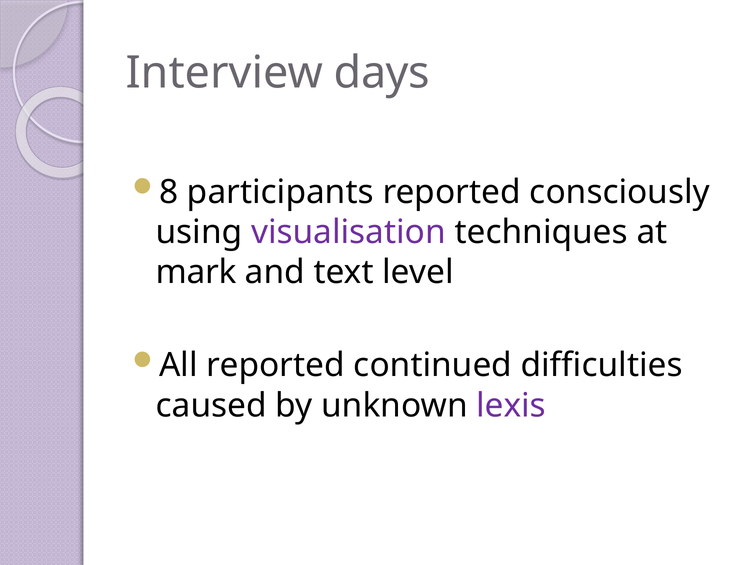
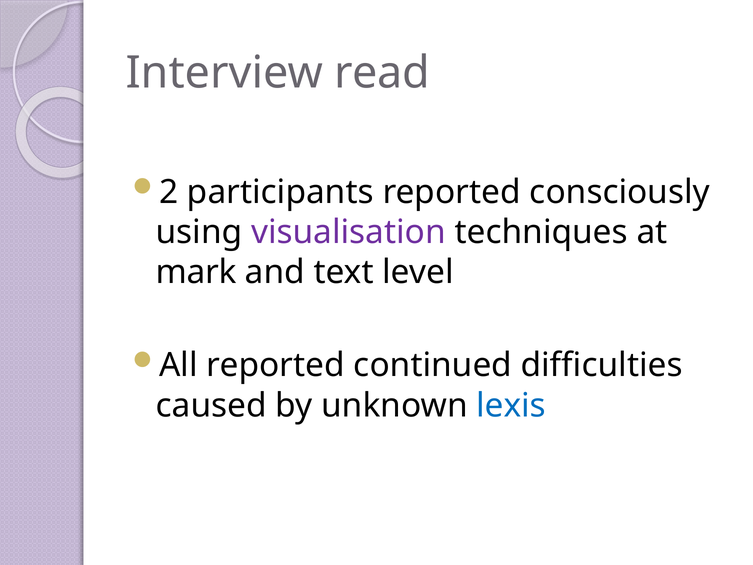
days: days -> read
8: 8 -> 2
lexis colour: purple -> blue
